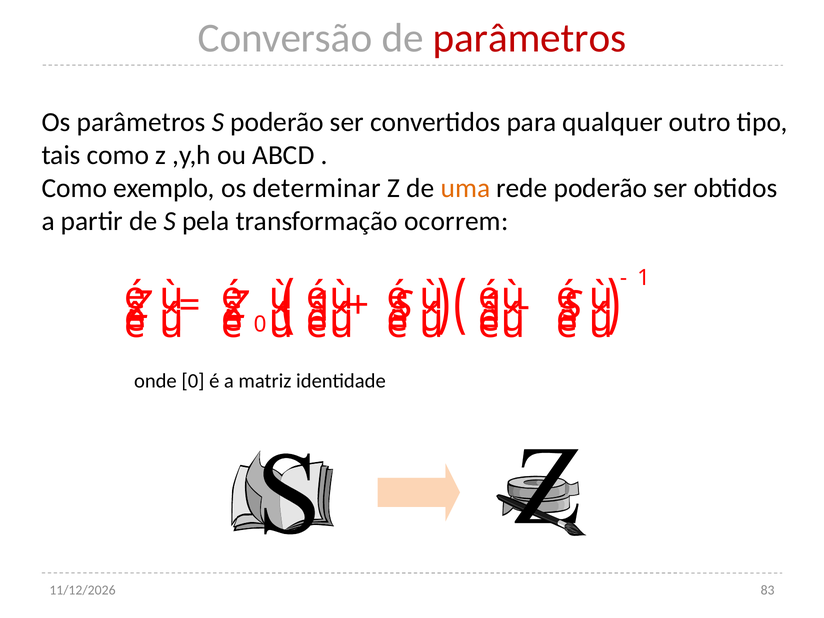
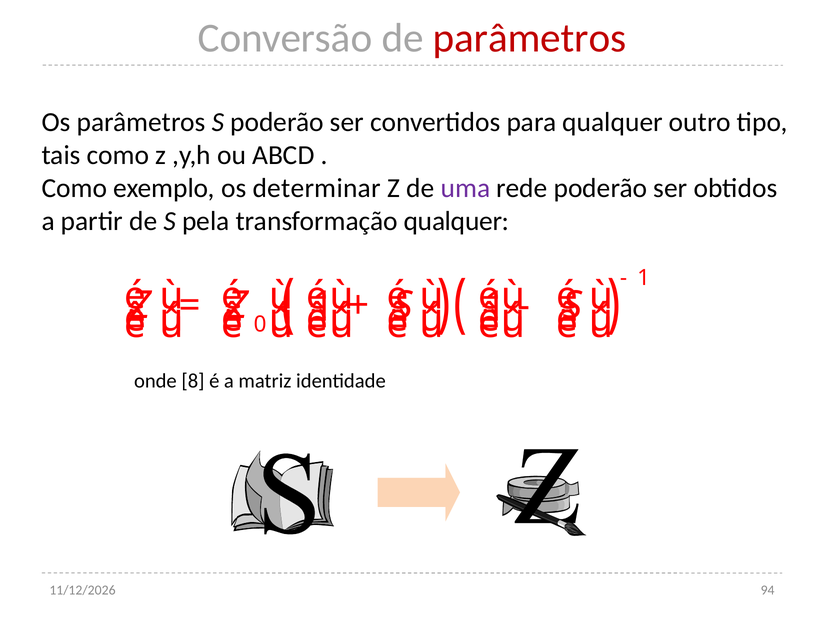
uma colour: orange -> purple
transformação ocorrem: ocorrem -> qualquer
onde 0: 0 -> 8
83: 83 -> 94
